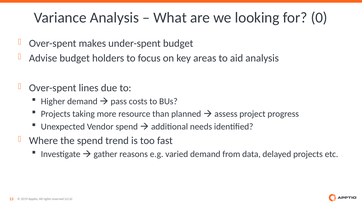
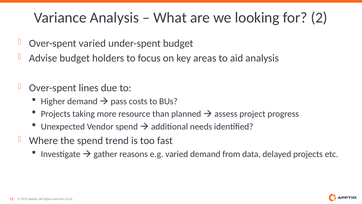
0: 0 -> 2
Over-spent makes: makes -> varied
